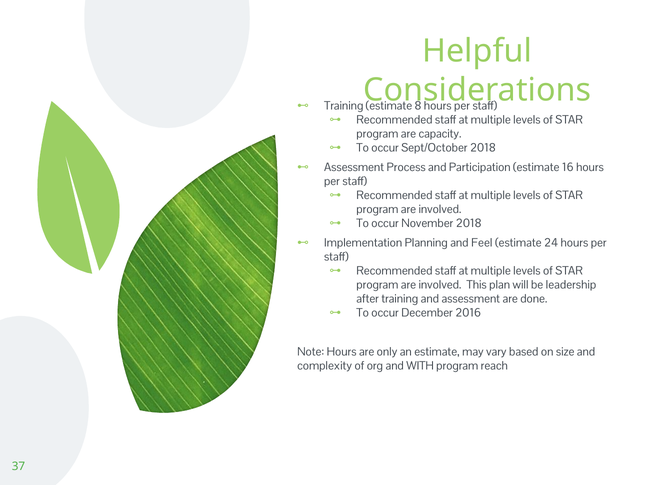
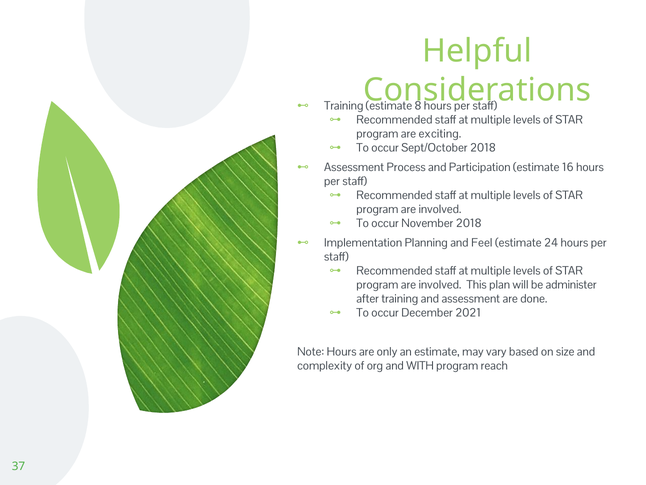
capacity: capacity -> exciting
leadership: leadership -> administer
2016: 2016 -> 2021
